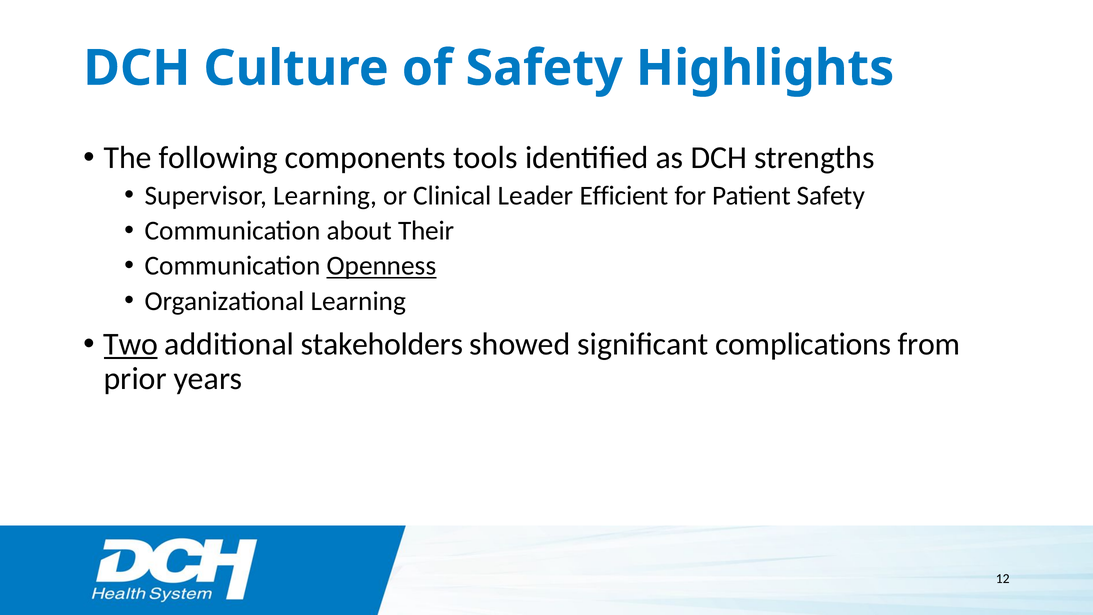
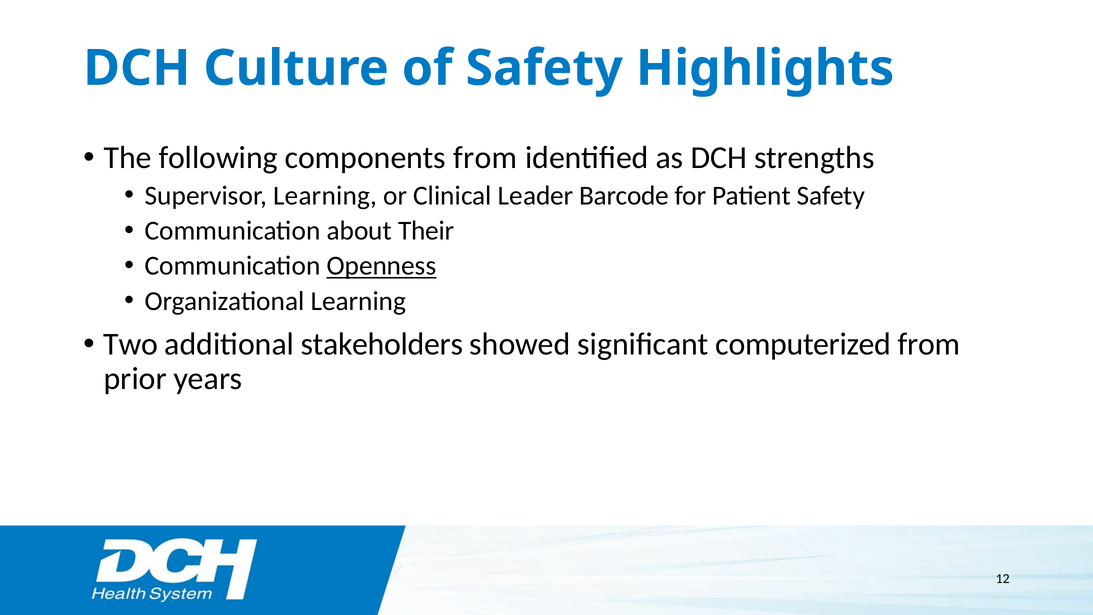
components tools: tools -> from
Efficient: Efficient -> Barcode
Two underline: present -> none
complications: complications -> computerized
